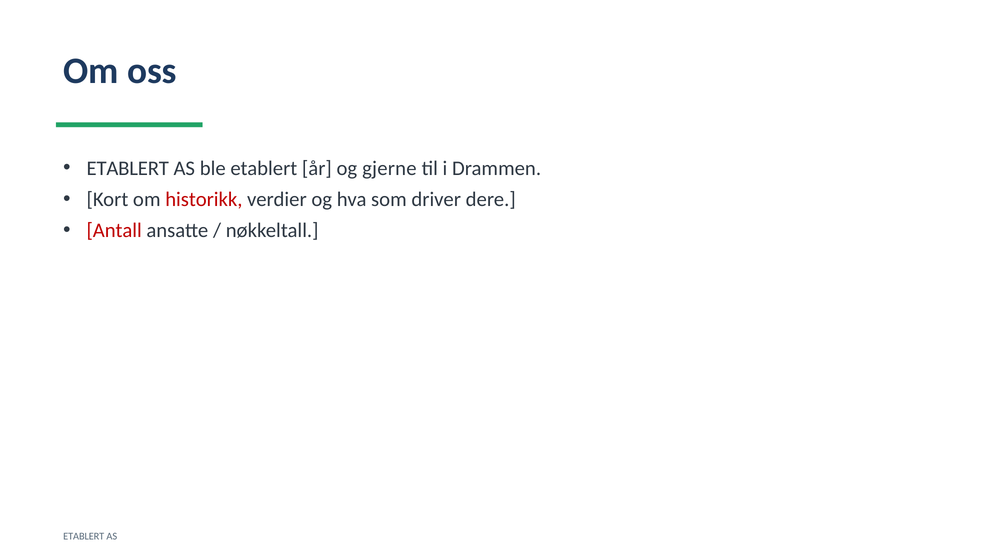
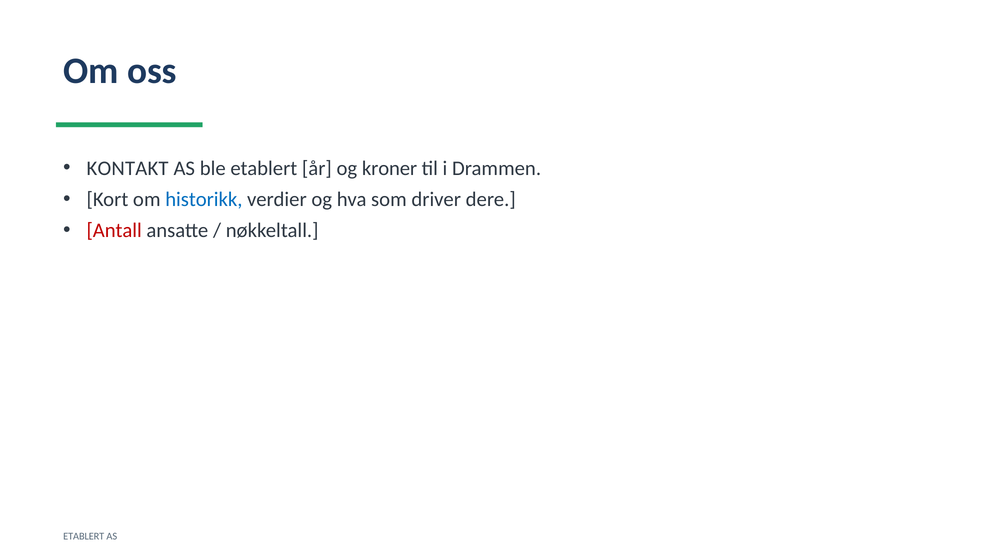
ETABLERT at (128, 168): ETABLERT -> KONTAKT
gjerne: gjerne -> kroner
historikk colour: red -> blue
